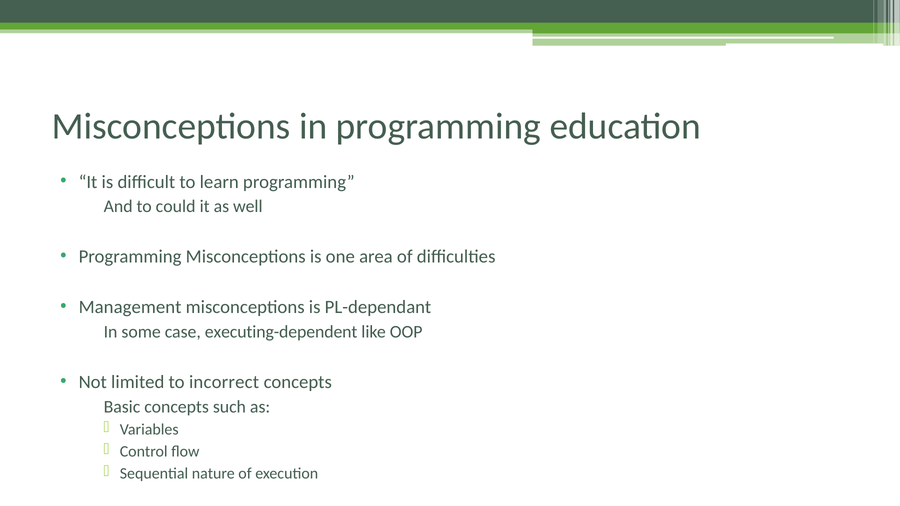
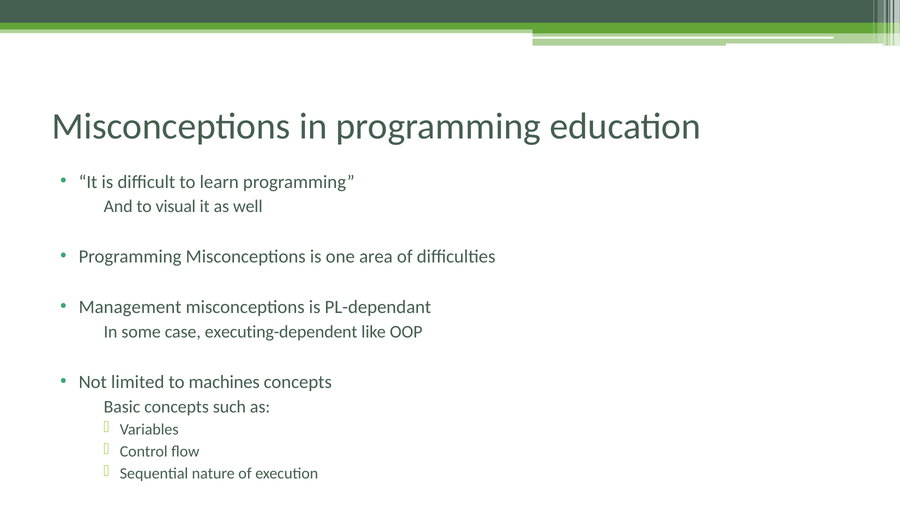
could: could -> visual
incorrect: incorrect -> machines
